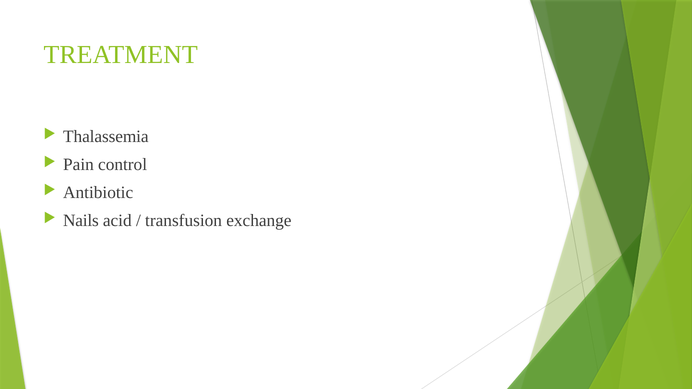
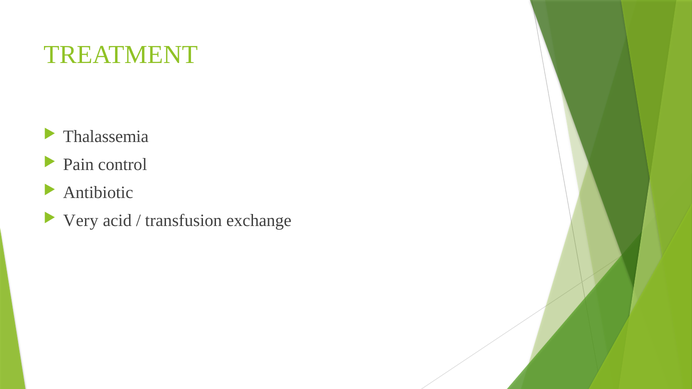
Nails: Nails -> Very
